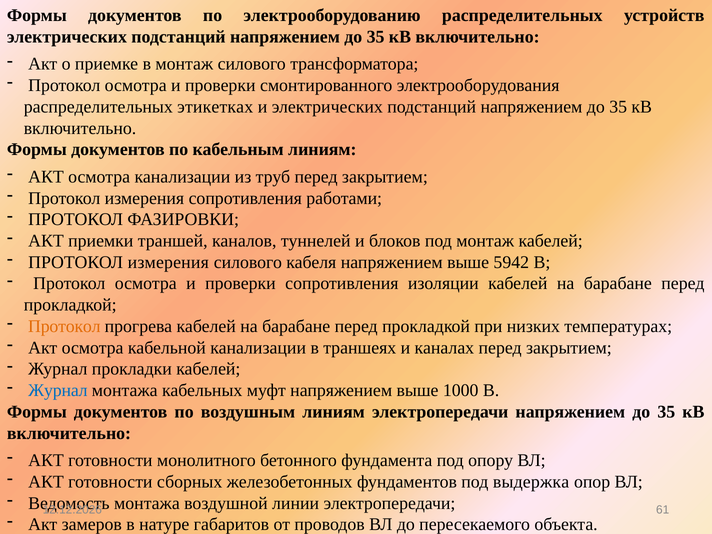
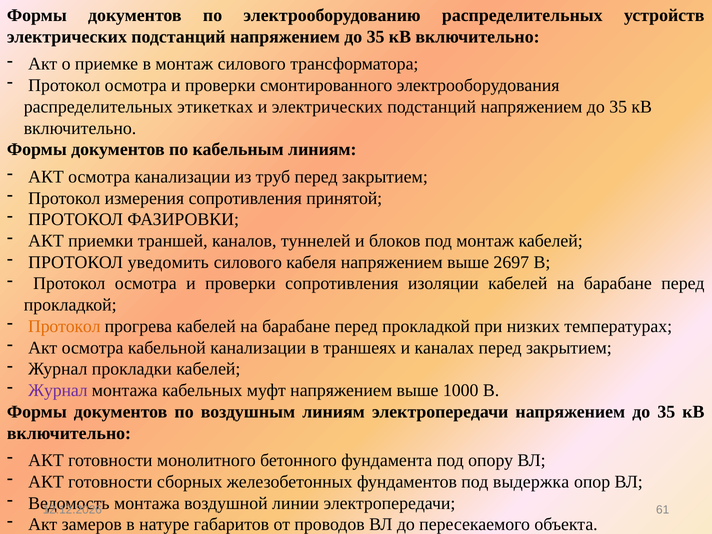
работами: работами -> принятой
измерения at (168, 262): измерения -> уведомить
5942: 5942 -> 2697
Журнал at (58, 390) colour: blue -> purple
